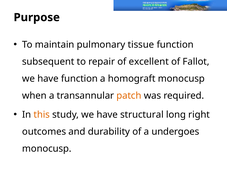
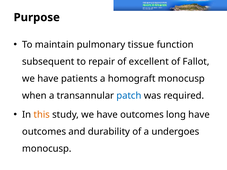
have function: function -> patients
patch colour: orange -> blue
we have structural: structural -> outcomes
long right: right -> have
